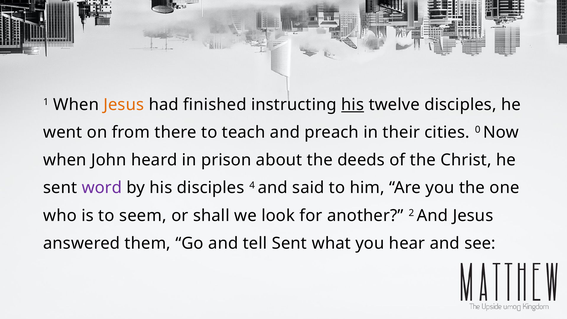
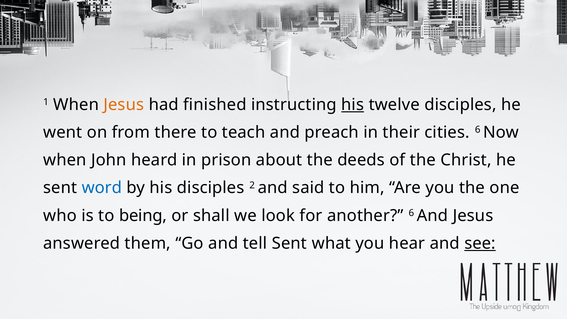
cities 0: 0 -> 6
word colour: purple -> blue
4: 4 -> 2
seem: seem -> being
another 2: 2 -> 6
see underline: none -> present
